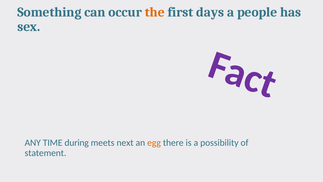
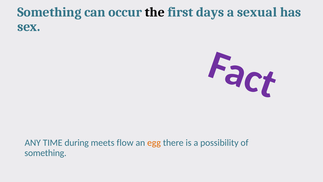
the colour: orange -> black
people: people -> sexual
next: next -> flow
statement at (45, 153): statement -> something
